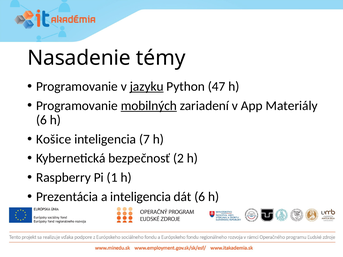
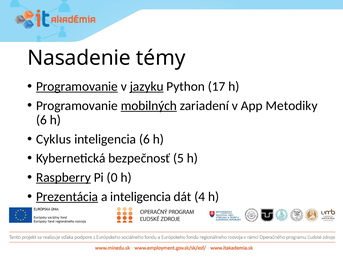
Programovanie at (77, 87) underline: none -> present
47: 47 -> 17
Materiály: Materiály -> Metodiky
Košice: Košice -> Cyklus
inteligencia 7: 7 -> 6
2: 2 -> 5
Raspberry underline: none -> present
1: 1 -> 0
Prezentácia underline: none -> present
dát 6: 6 -> 4
